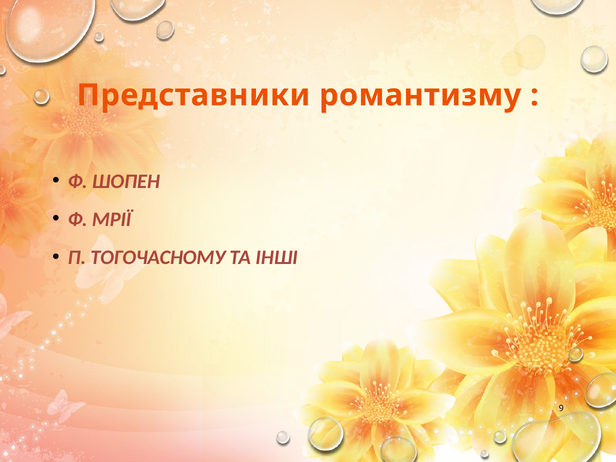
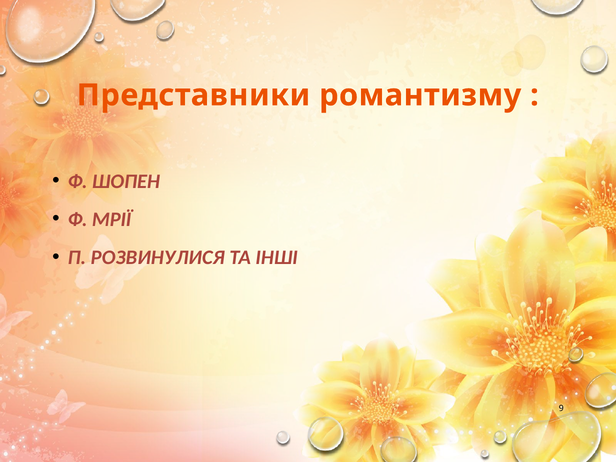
ТОГОЧАСНОМУ: ТОГОЧАСНОМУ -> РОЗВИНУЛИСЯ
